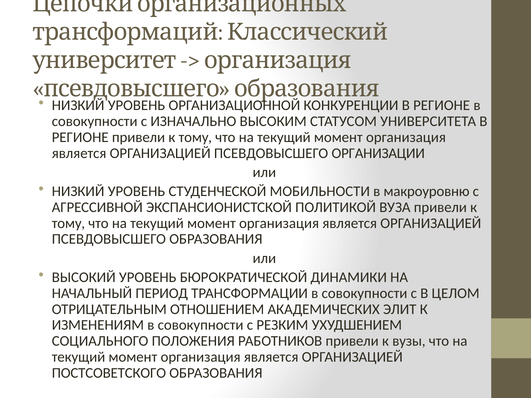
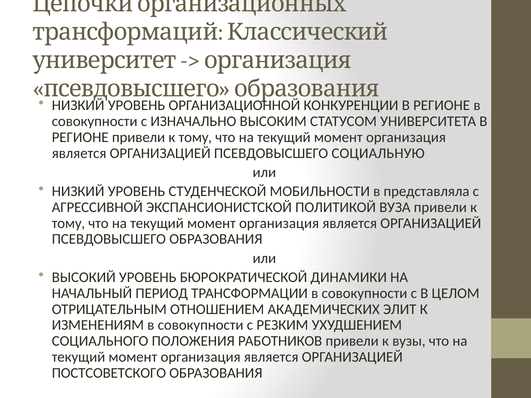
ОРГАНИЗАЦИИ: ОРГАНИЗАЦИИ -> СОЦИАЛЬНУЮ
макроуровню: макроуровню -> представляла
